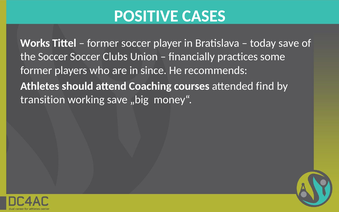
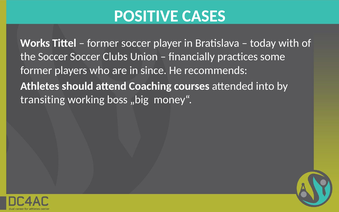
today save: save -> with
find: find -> into
transition: transition -> transiting
working save: save -> boss
